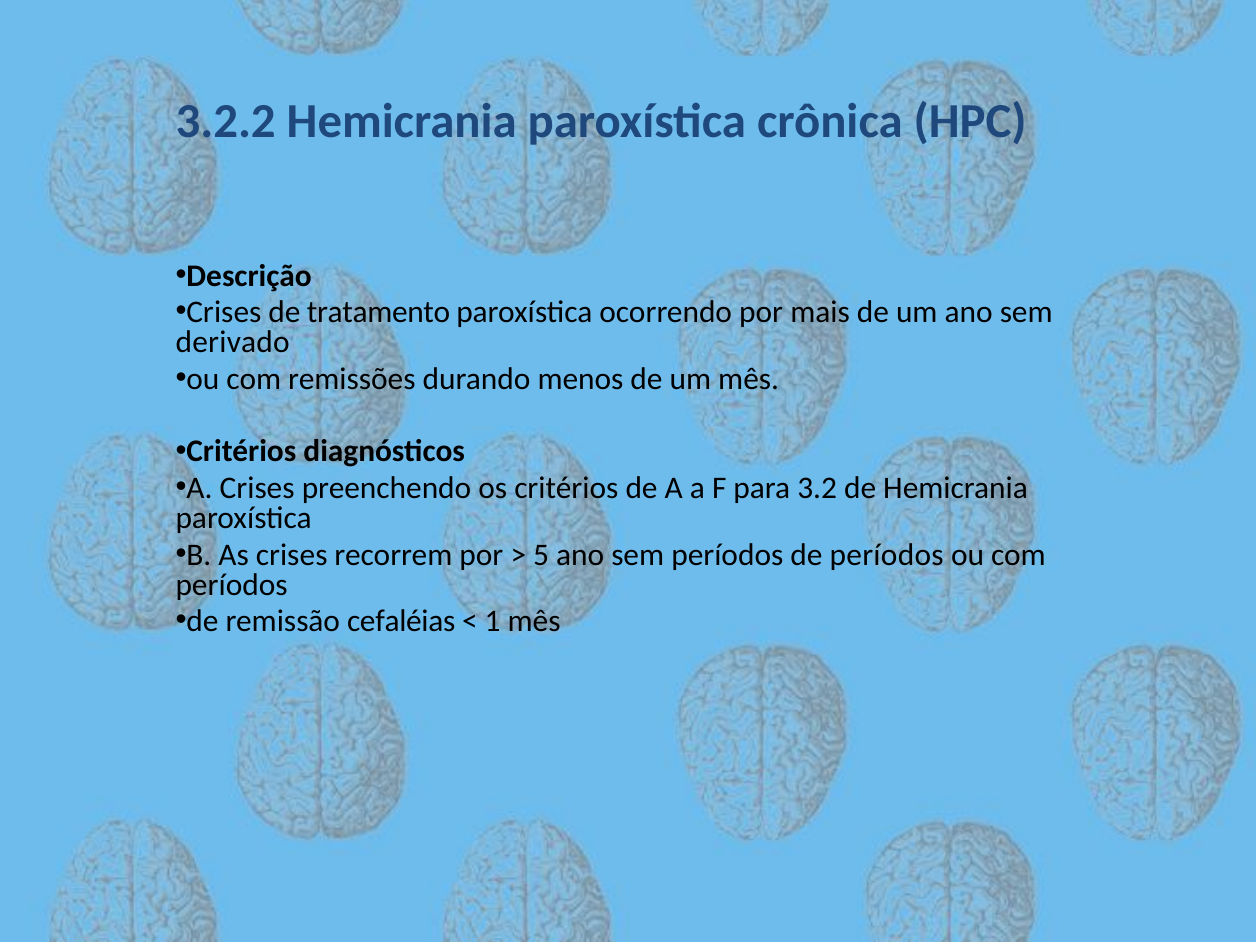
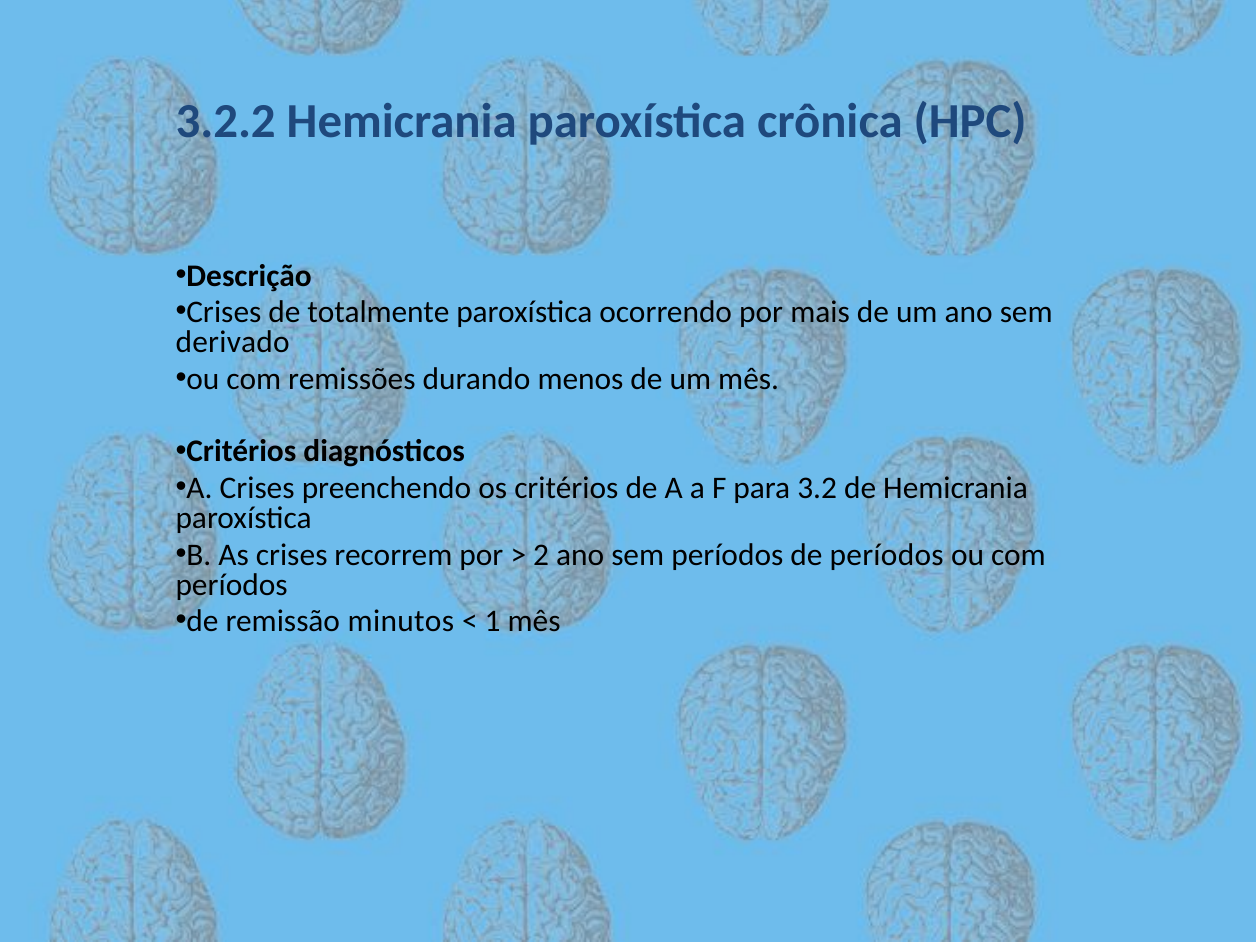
tratamento: tratamento -> totalmente
5: 5 -> 2
cefaléias: cefaléias -> minutos
